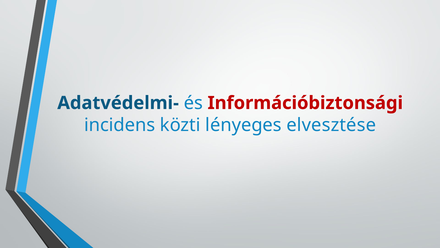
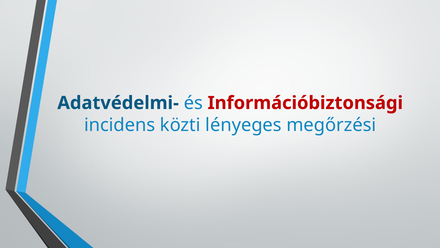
elvesztése: elvesztése -> megőrzési
